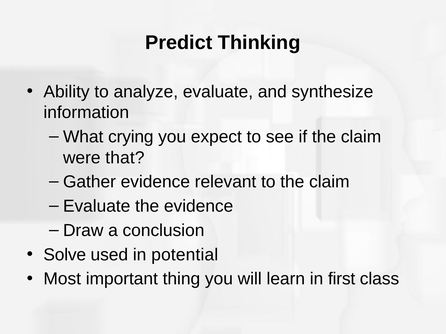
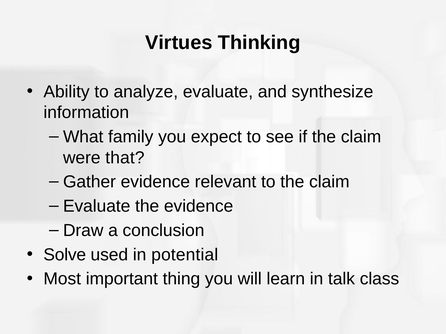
Predict: Predict -> Virtues
crying: crying -> family
first: first -> talk
